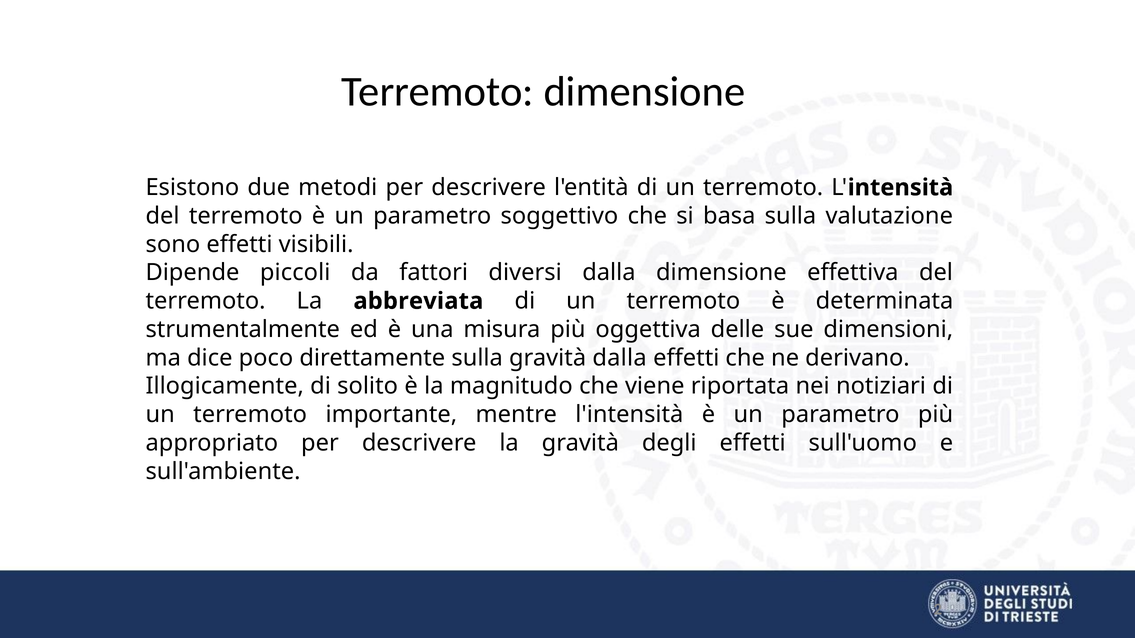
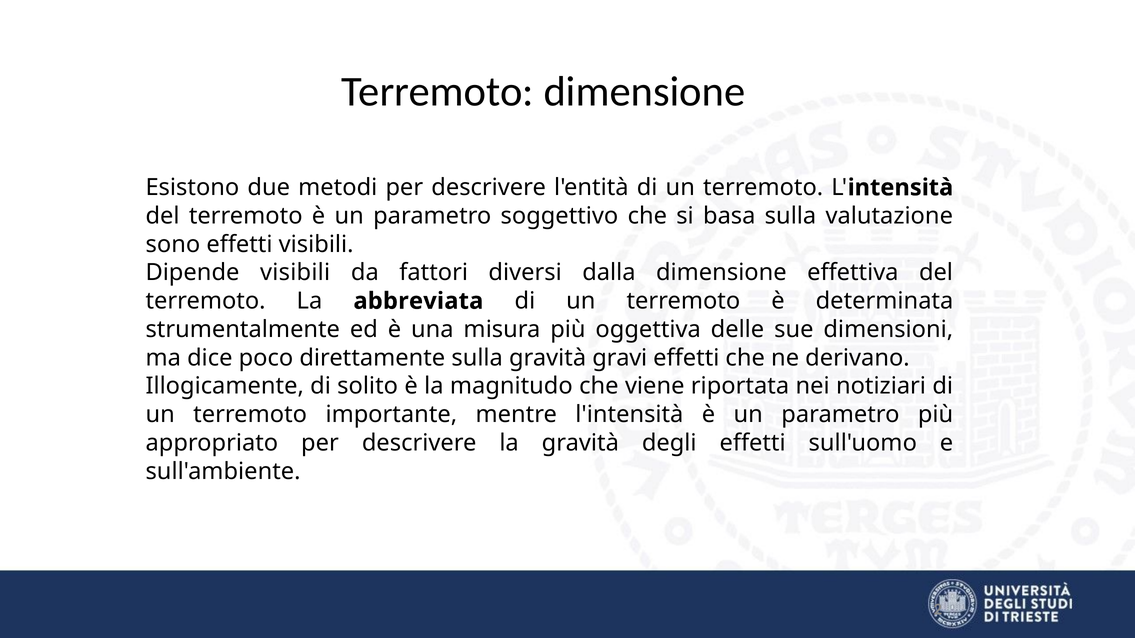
Dipende piccoli: piccoli -> visibili
gravità dalla: dalla -> gravi
